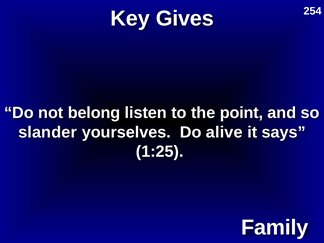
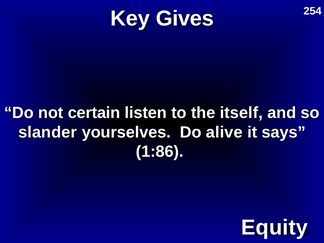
belong: belong -> certain
point: point -> itself
1:25: 1:25 -> 1:86
Family: Family -> Equity
